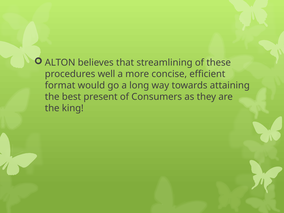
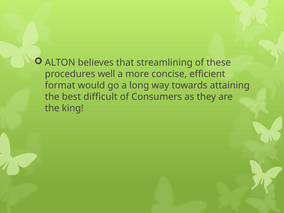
present: present -> difficult
